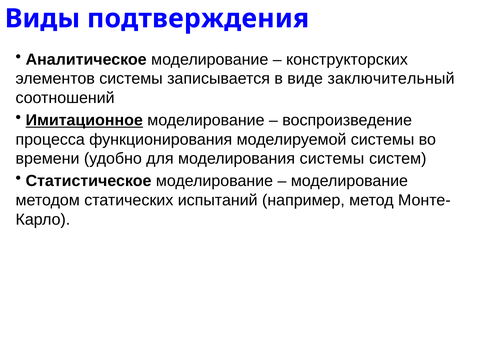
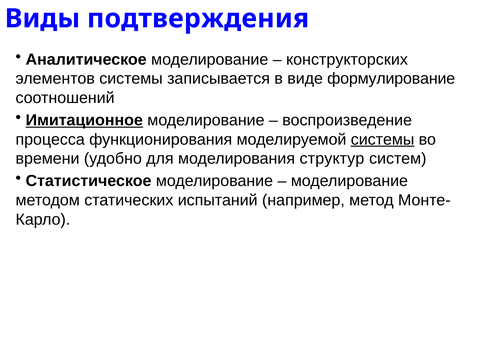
заключительный: заключительный -> формулирование
системы at (383, 139) underline: none -> present
моделирования системы: системы -> структур
